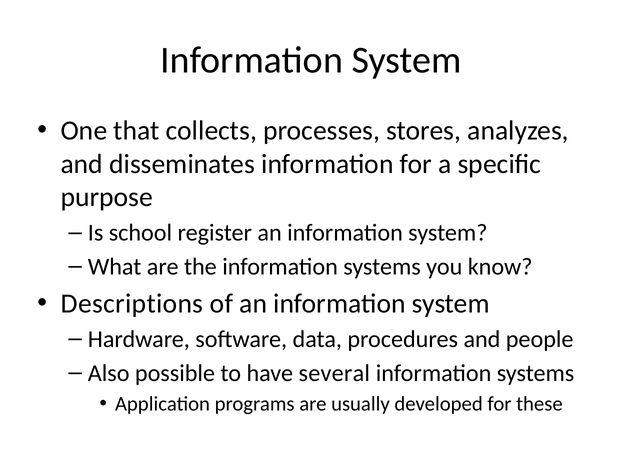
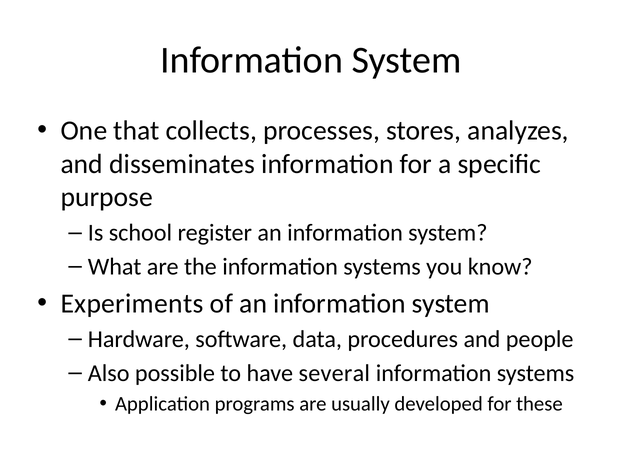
Descriptions: Descriptions -> Experiments
